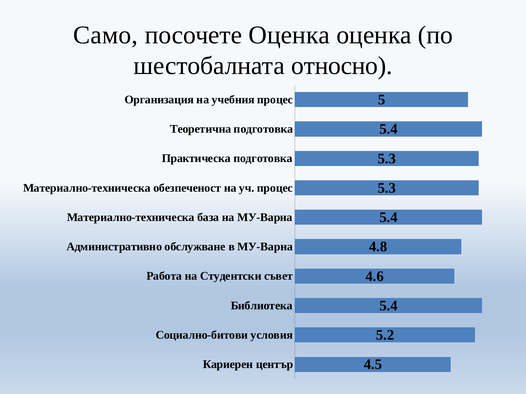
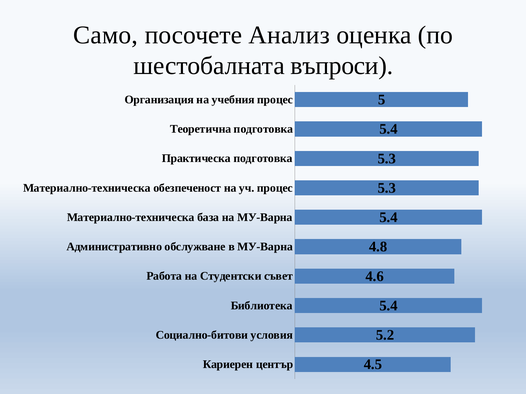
посочете Оценка: Оценка -> Анализ
относно: относно -> въпроси
